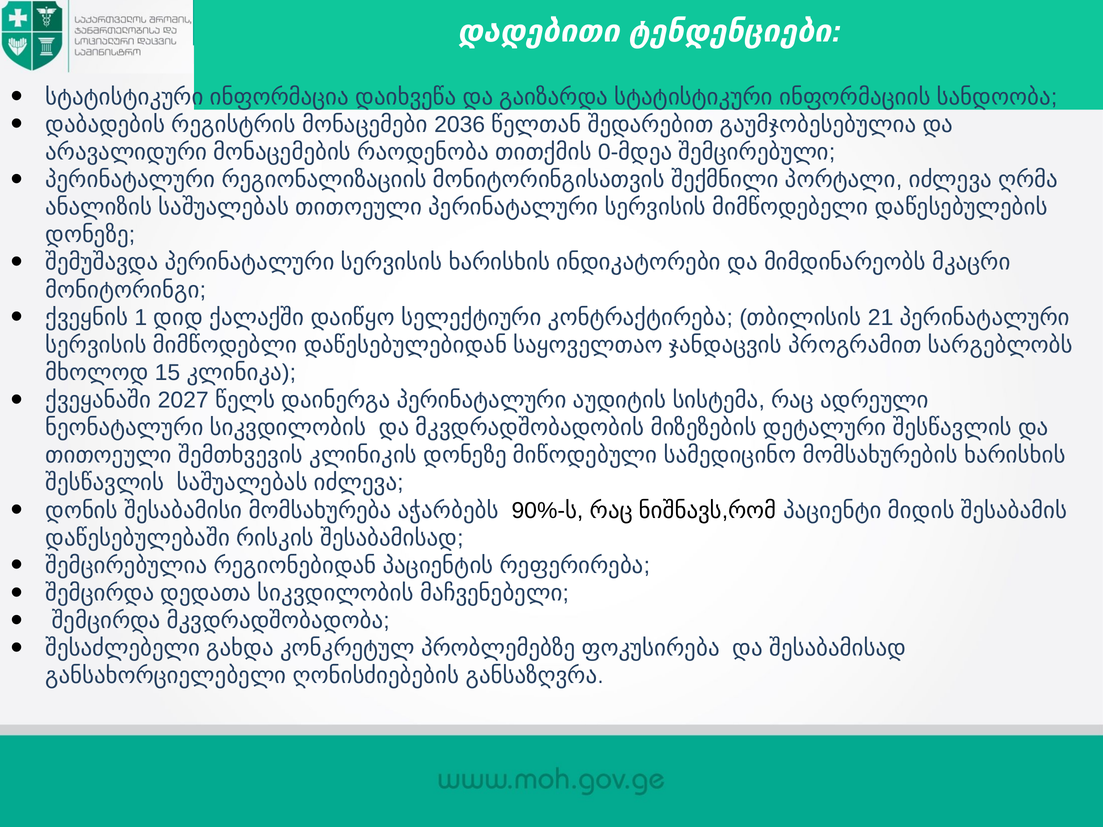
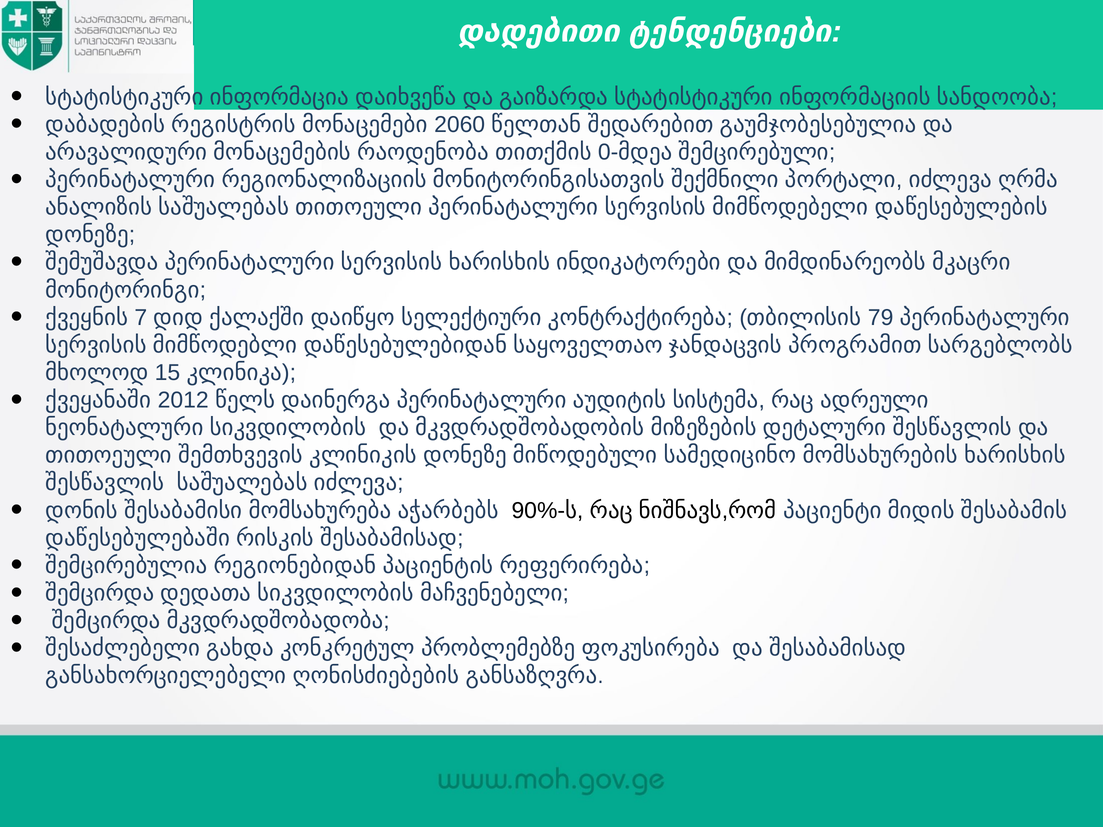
2036: 2036 -> 2060
1: 1 -> 7
21: 21 -> 79
2027: 2027 -> 2012
